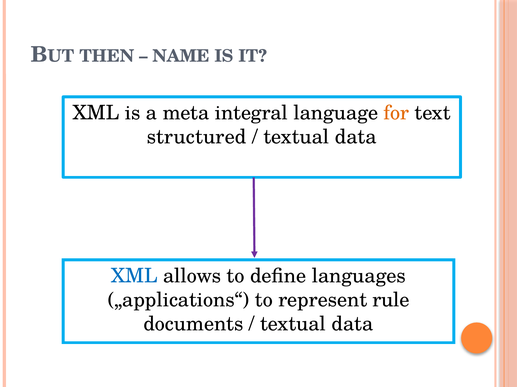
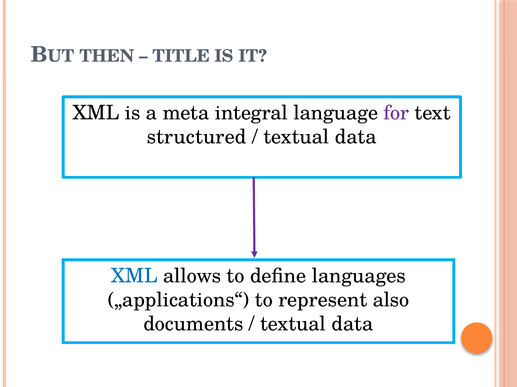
NAME: NAME -> TITLE
for colour: orange -> purple
rule: rule -> also
